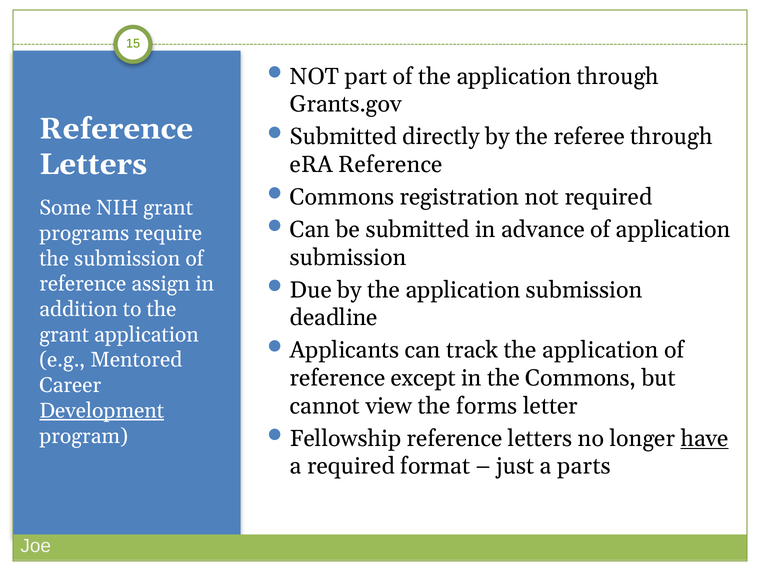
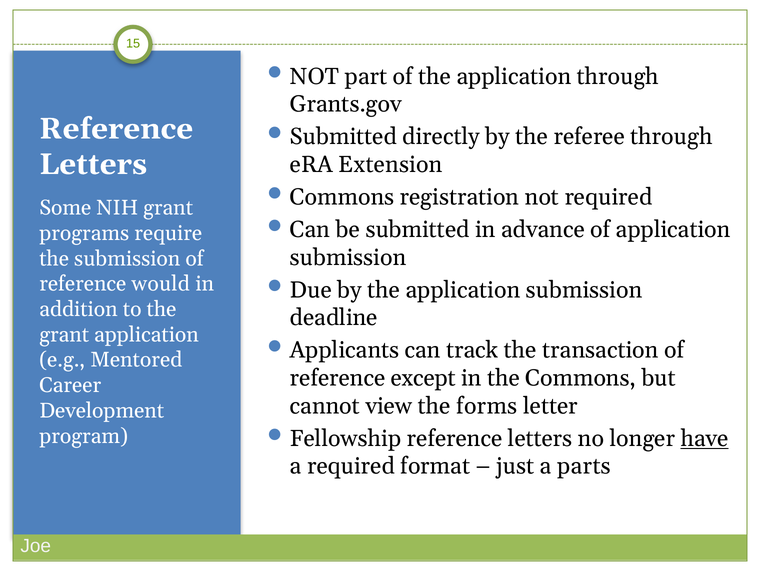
eRA Reference: Reference -> Extension
assign: assign -> would
track the application: application -> transaction
Development underline: present -> none
